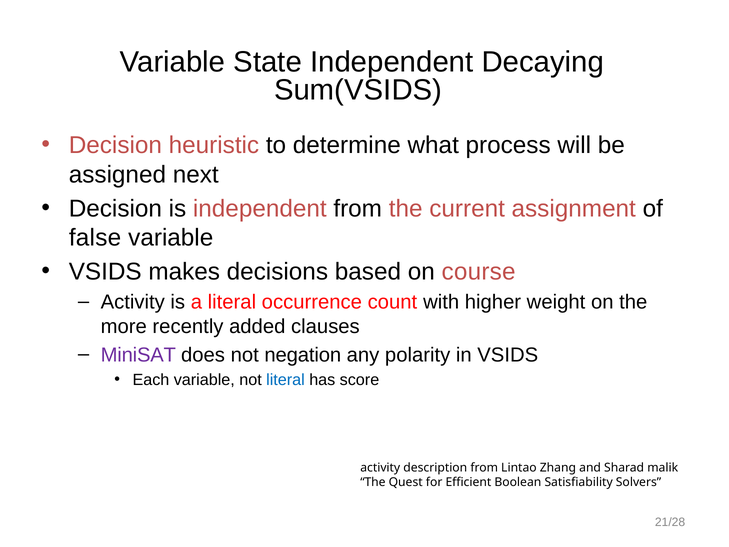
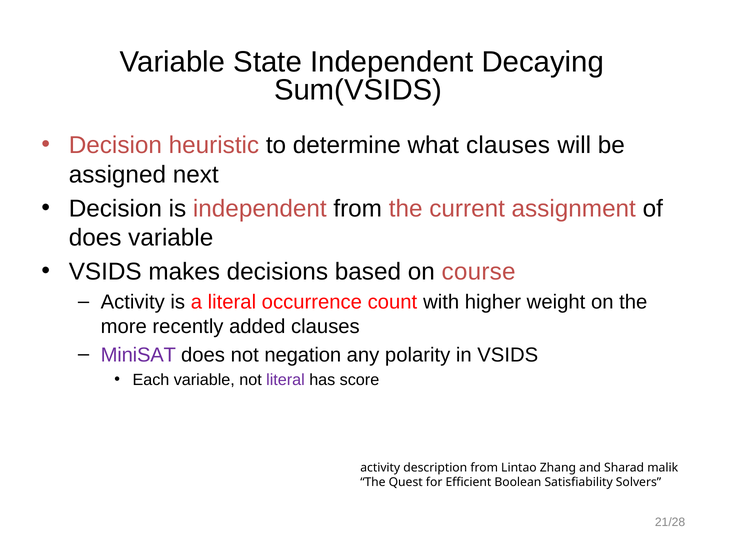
what process: process -> clauses
false at (95, 238): false -> does
literal at (285, 380) colour: blue -> purple
